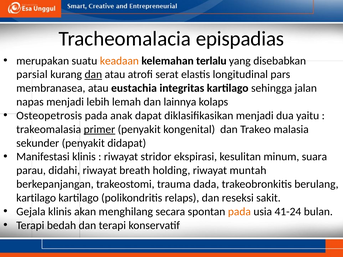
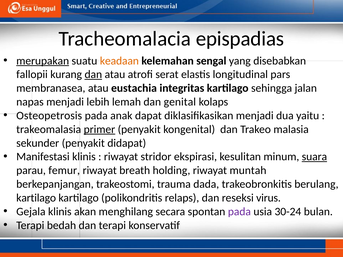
merupakan underline: none -> present
terlalu: terlalu -> sengal
parsial: parsial -> fallopii
lainnya: lainnya -> genital
suara underline: none -> present
didahi: didahi -> femur
sakit: sakit -> virus
pada at (239, 212) colour: orange -> purple
41-24: 41-24 -> 30-24
